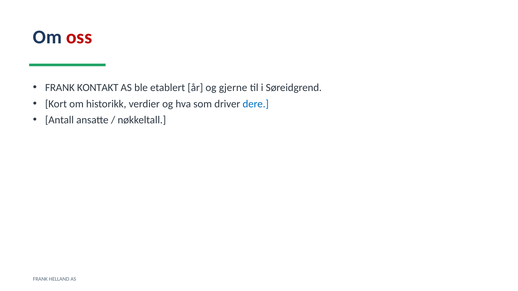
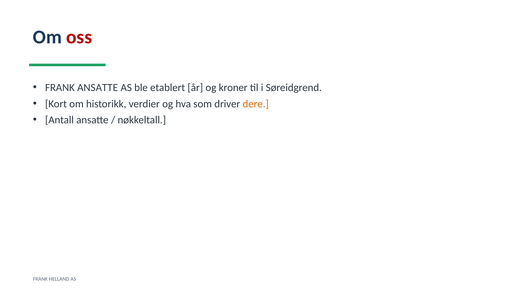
FRANK KONTAKT: KONTAKT -> ANSATTE
gjerne: gjerne -> kroner
dere colour: blue -> orange
